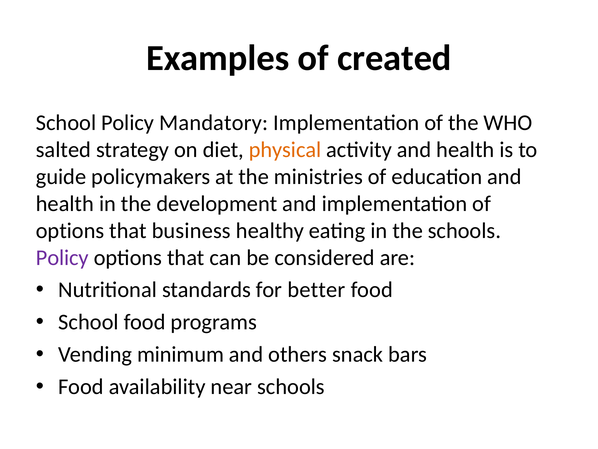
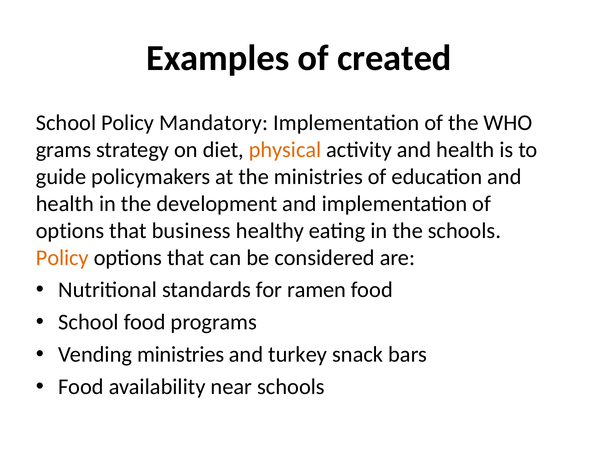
salted: salted -> grams
Policy at (62, 257) colour: purple -> orange
better: better -> ramen
Vending minimum: minimum -> ministries
others: others -> turkey
